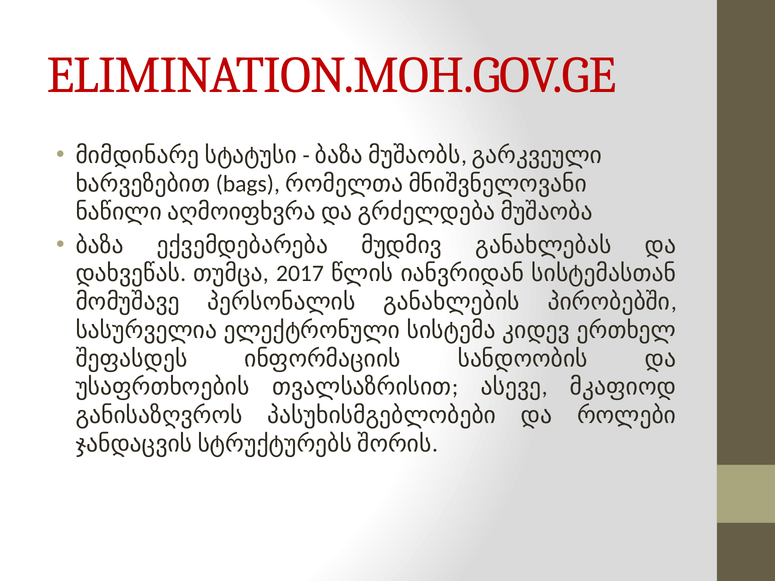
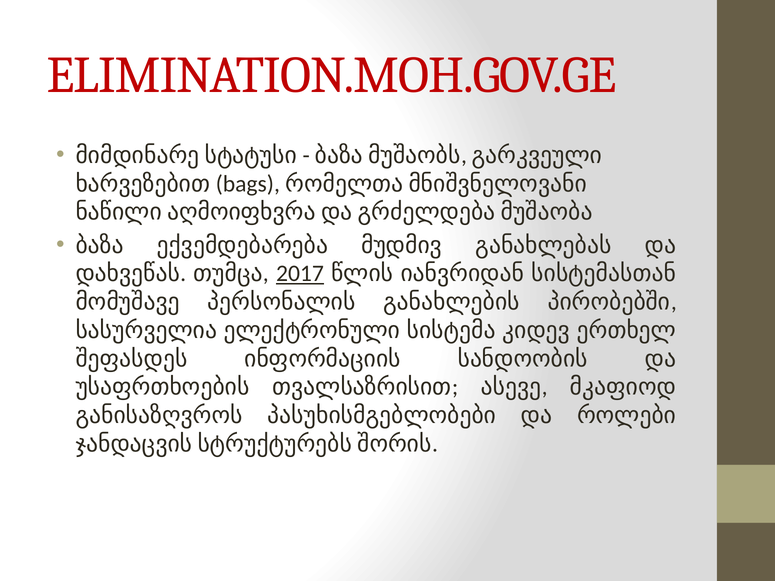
2017 underline: none -> present
